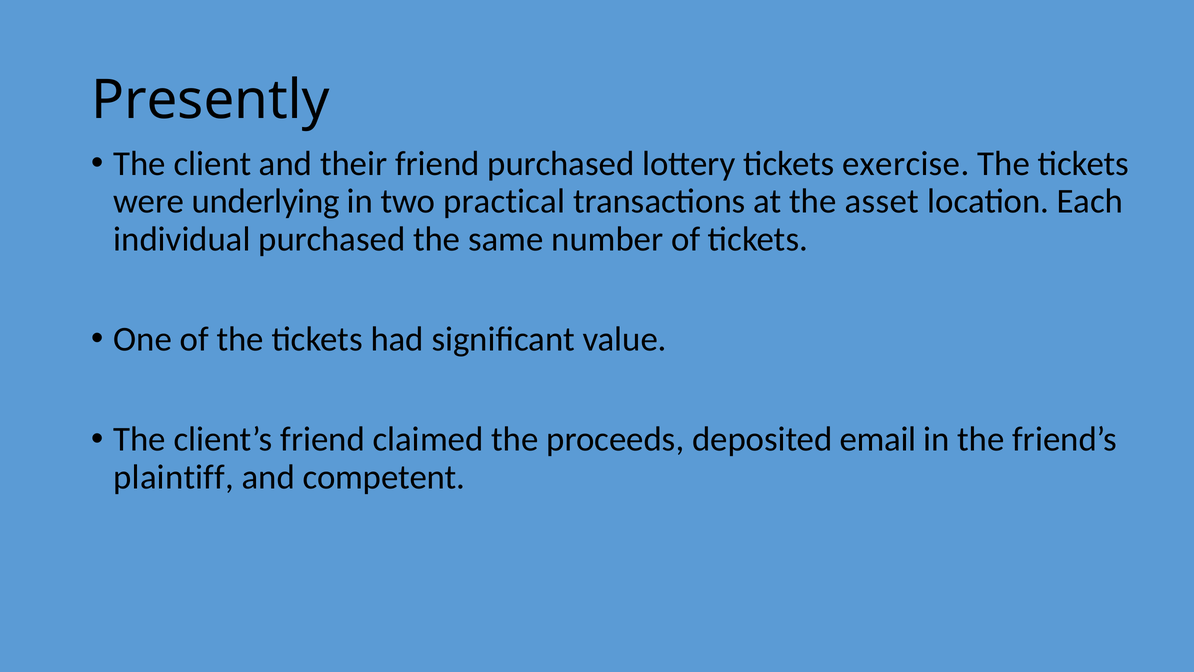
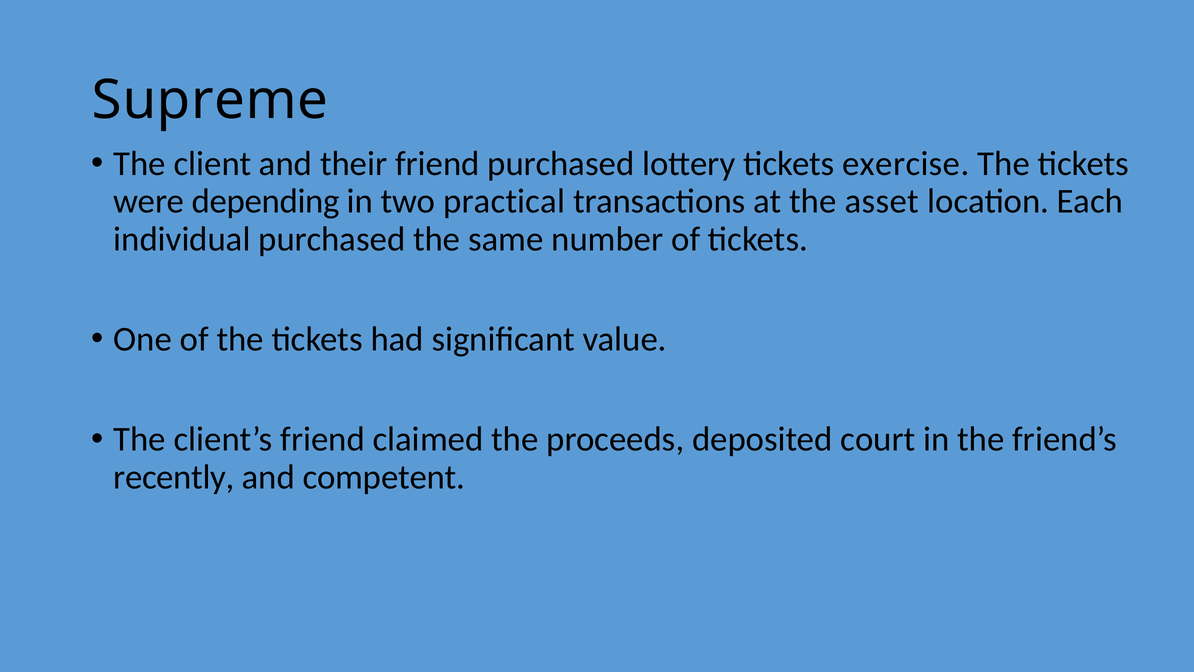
Presently: Presently -> Supreme
underlying: underlying -> depending
email: email -> court
plaintiff: plaintiff -> recently
